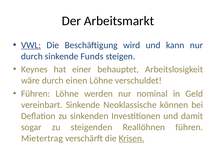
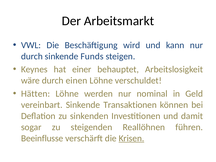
VWL underline: present -> none
Führen at (36, 94): Führen -> Hätten
Neoklassische: Neoklassische -> Transaktionen
Mietertrag: Mietertrag -> Beeinflusse
